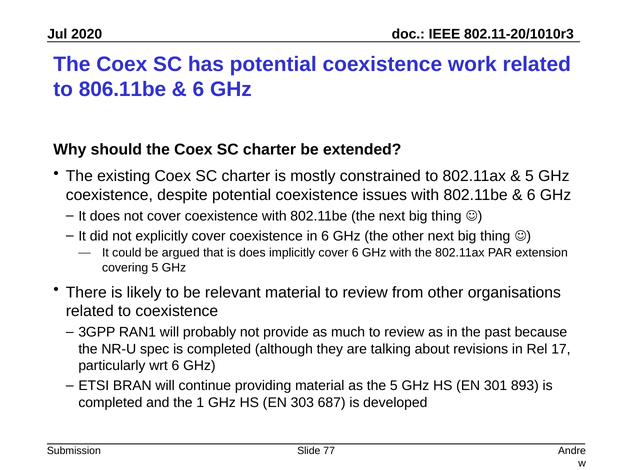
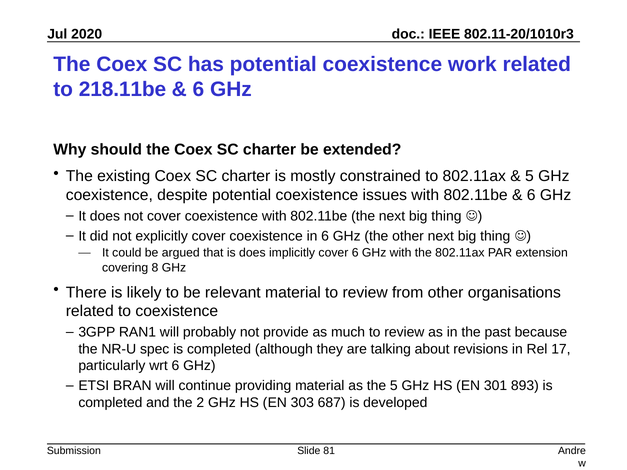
806.11be: 806.11be -> 218.11be
covering 5: 5 -> 8
1: 1 -> 2
77: 77 -> 81
